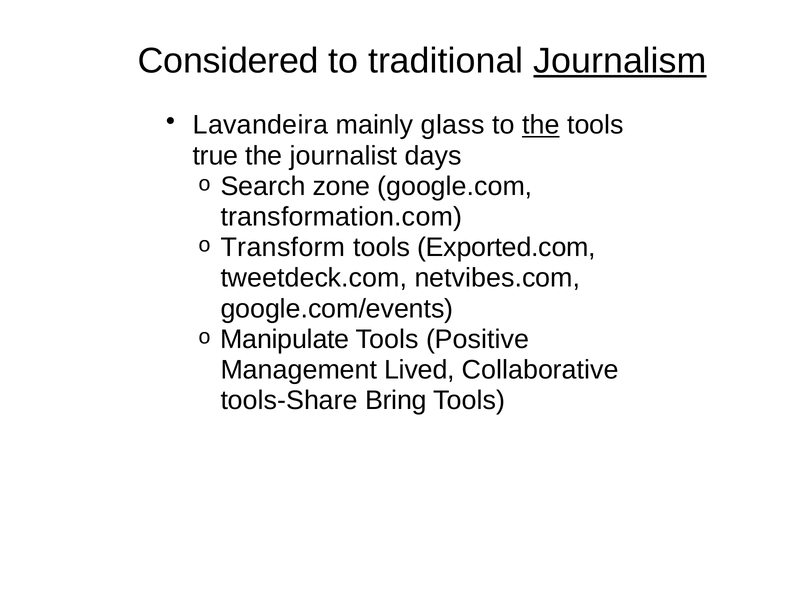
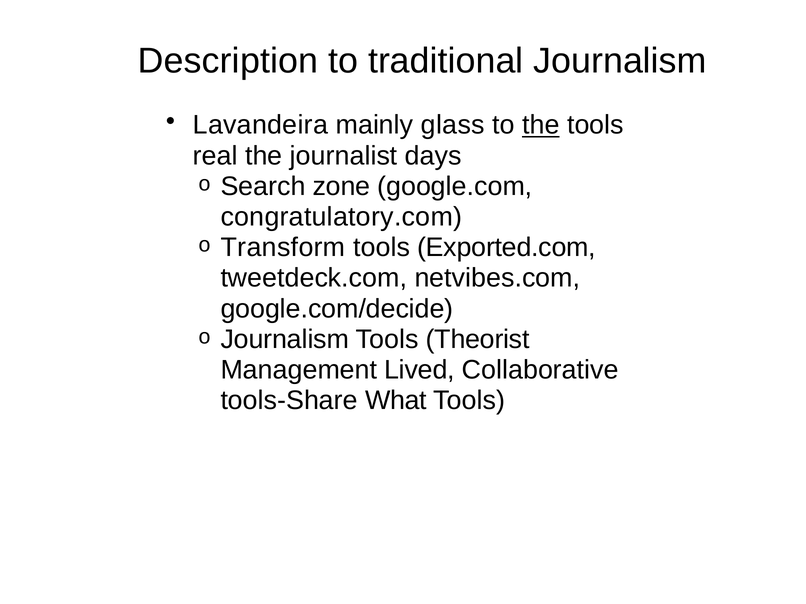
Considered: Considered -> Description
Journalism at (620, 61) underline: present -> none
true: true -> real
transformation.com: transformation.com -> congratulatory.com
google.com/events: google.com/events -> google.com/decide
Manipulate at (285, 340): Manipulate -> Journalism
Positive: Positive -> Theorist
Bring: Bring -> What
